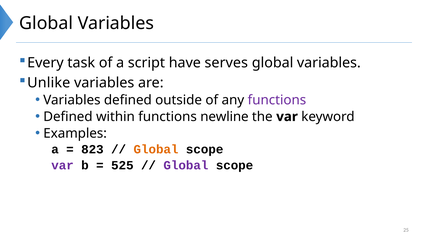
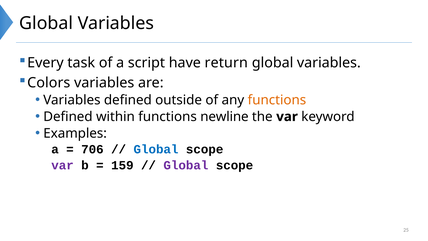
serves: serves -> return
Unlike: Unlike -> Colors
functions at (277, 100) colour: purple -> orange
823: 823 -> 706
Global at (156, 149) colour: orange -> blue
525: 525 -> 159
